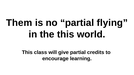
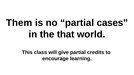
flying: flying -> cases
the this: this -> that
